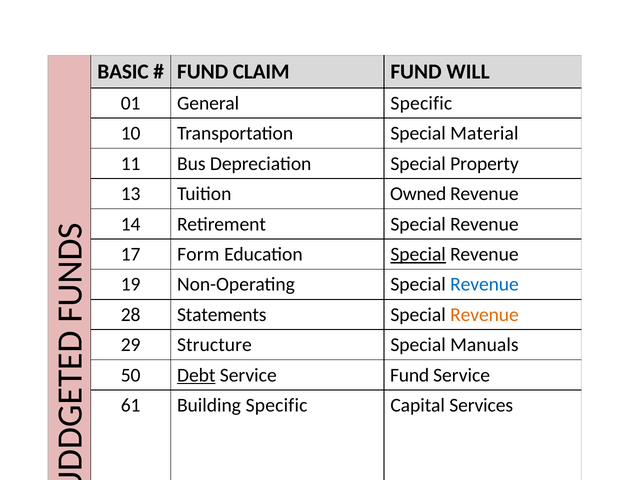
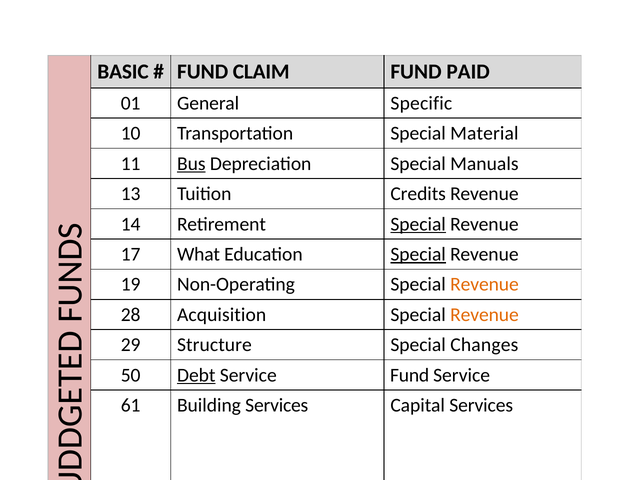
WILL: WILL -> PAID
Bus underline: none -> present
Property: Property -> Manuals
Owned: Owned -> Credits
Special at (418, 224) underline: none -> present
Form: Form -> What
Revenue at (484, 284) colour: blue -> orange
Statements: Statements -> Acquisition
Manuals: Manuals -> Changes
Building Specific: Specific -> Services
